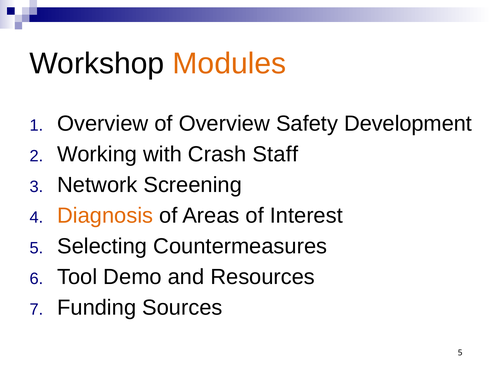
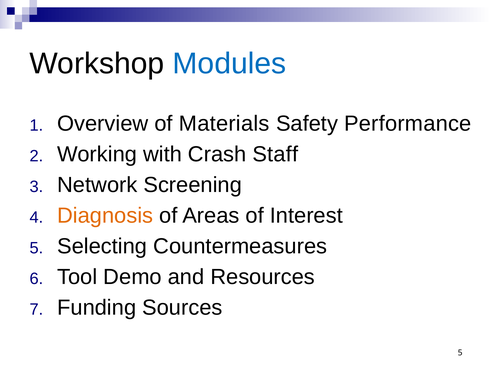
Modules colour: orange -> blue
of Overview: Overview -> Materials
Development: Development -> Performance
